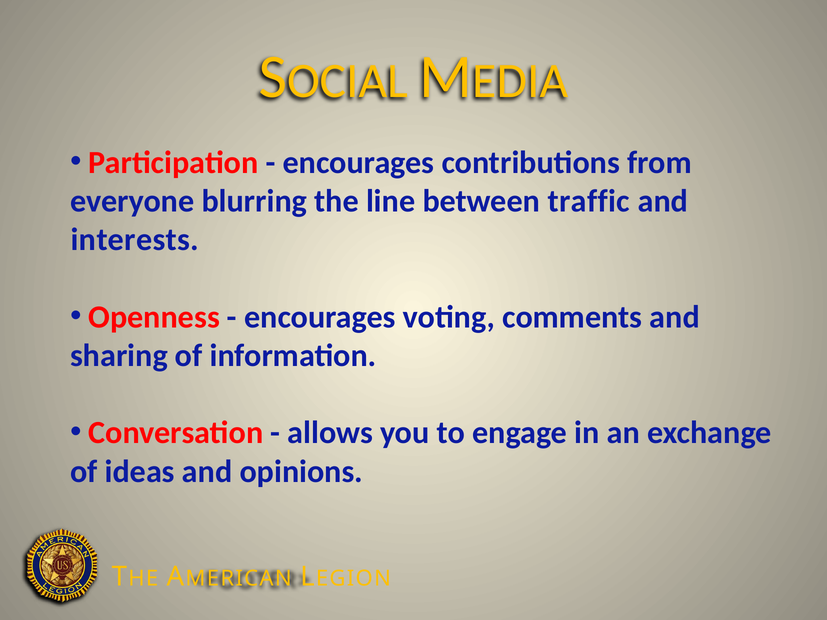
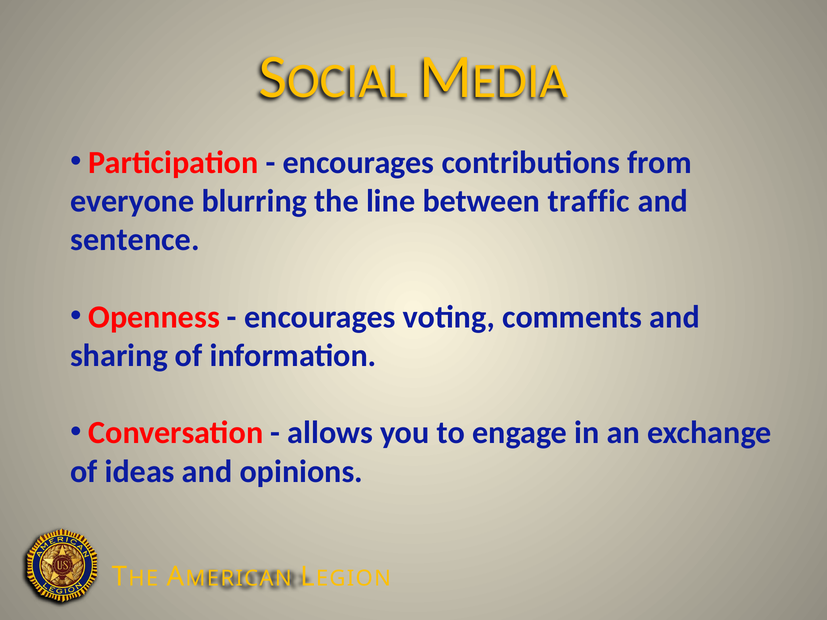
interests: interests -> sentence
